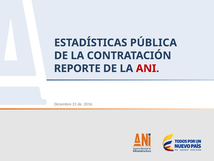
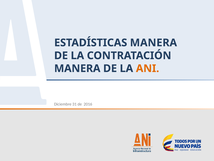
ESTADÍSTICAS PÚBLICA: PÚBLICA -> MANERA
REPORTE at (77, 68): REPORTE -> MANERA
ANI colour: red -> orange
